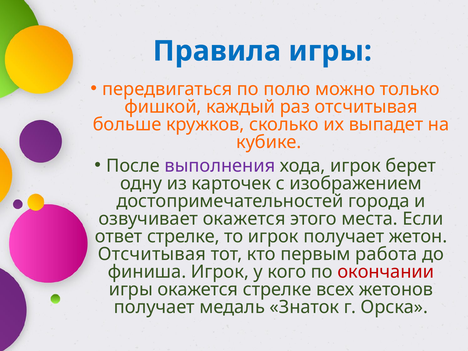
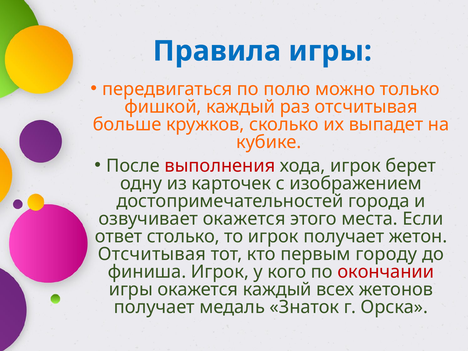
выполнения colour: purple -> red
ответ стрелке: стрелке -> столько
работа: работа -> городу
окажется стрелке: стрелке -> каждый
